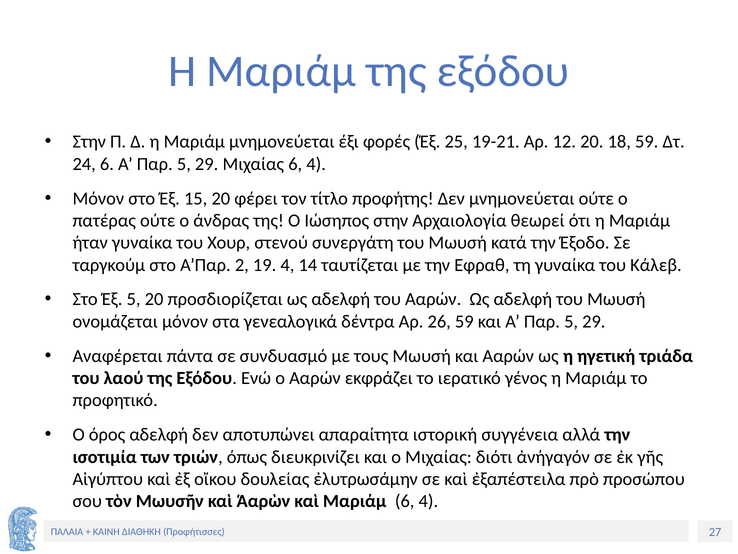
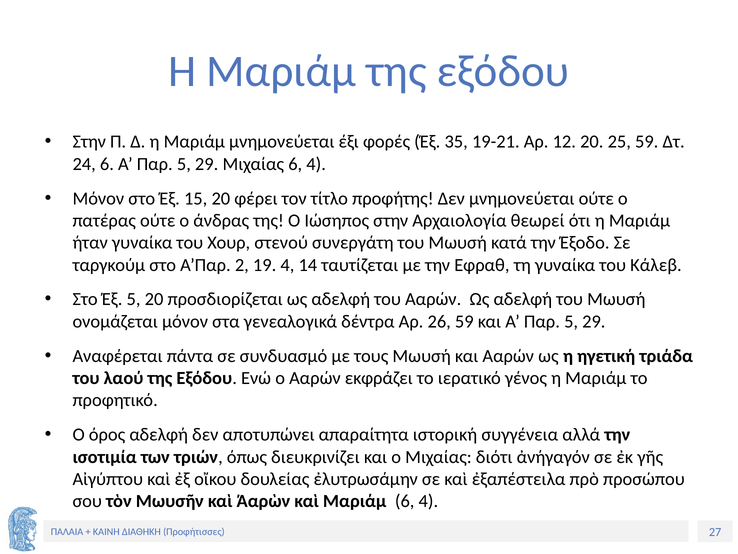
25: 25 -> 35
18: 18 -> 25
